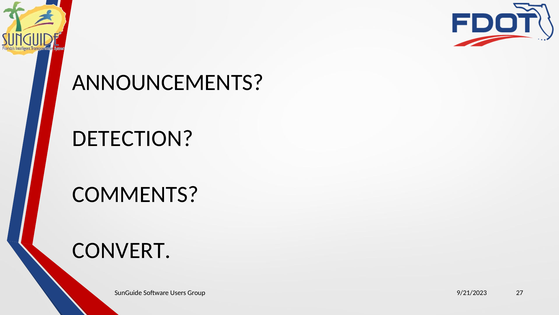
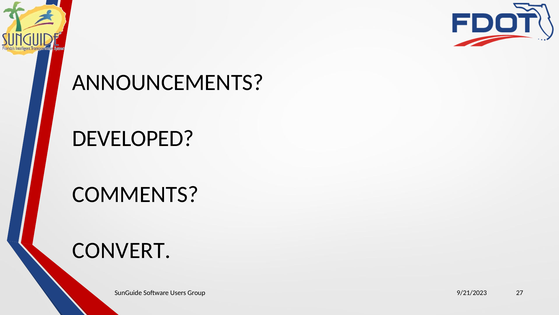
DETECTION: DETECTION -> DEVELOPED
